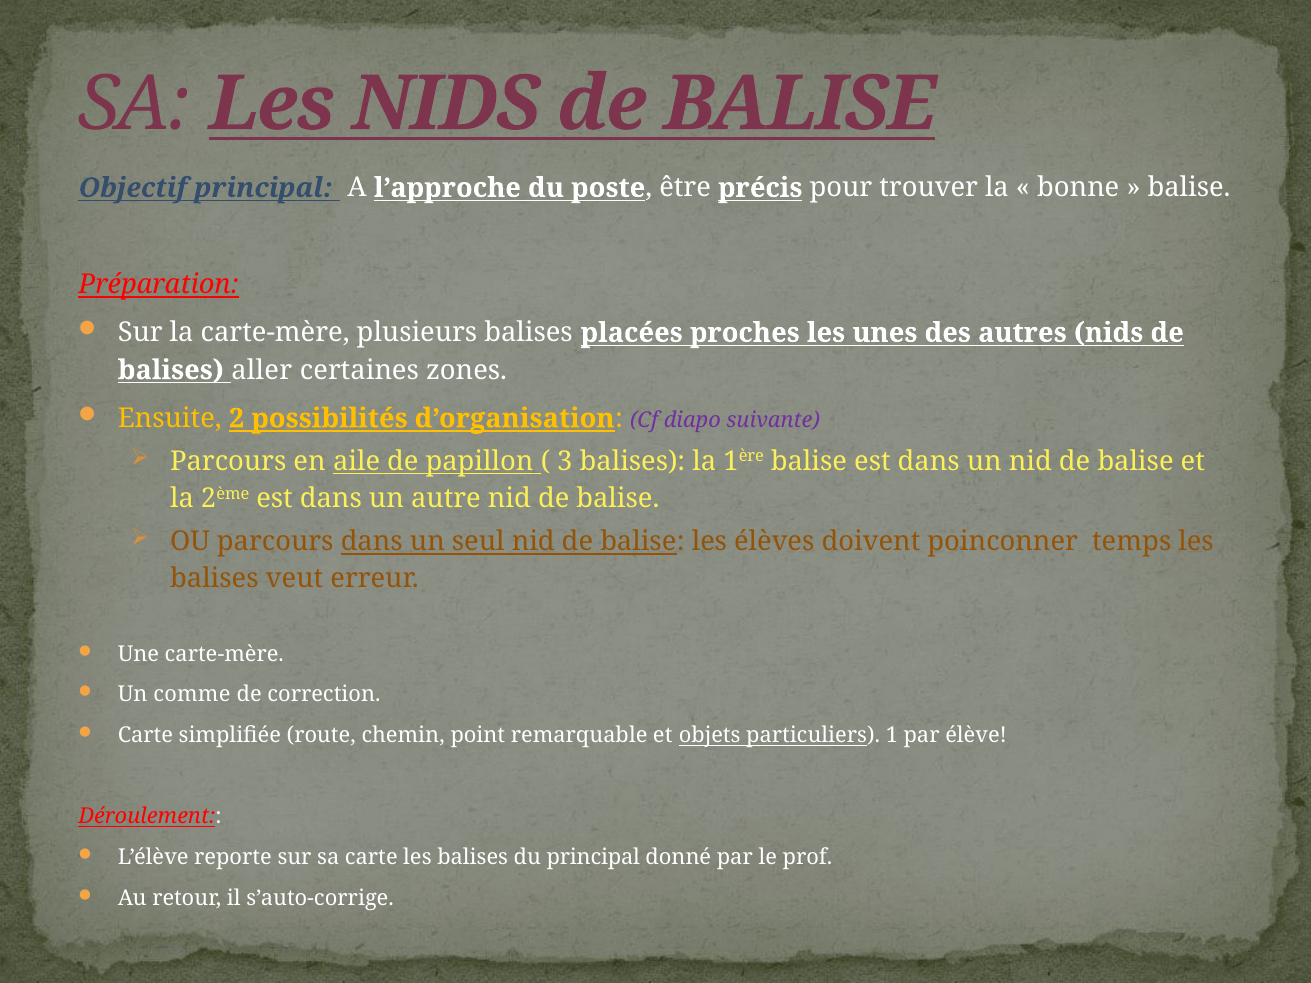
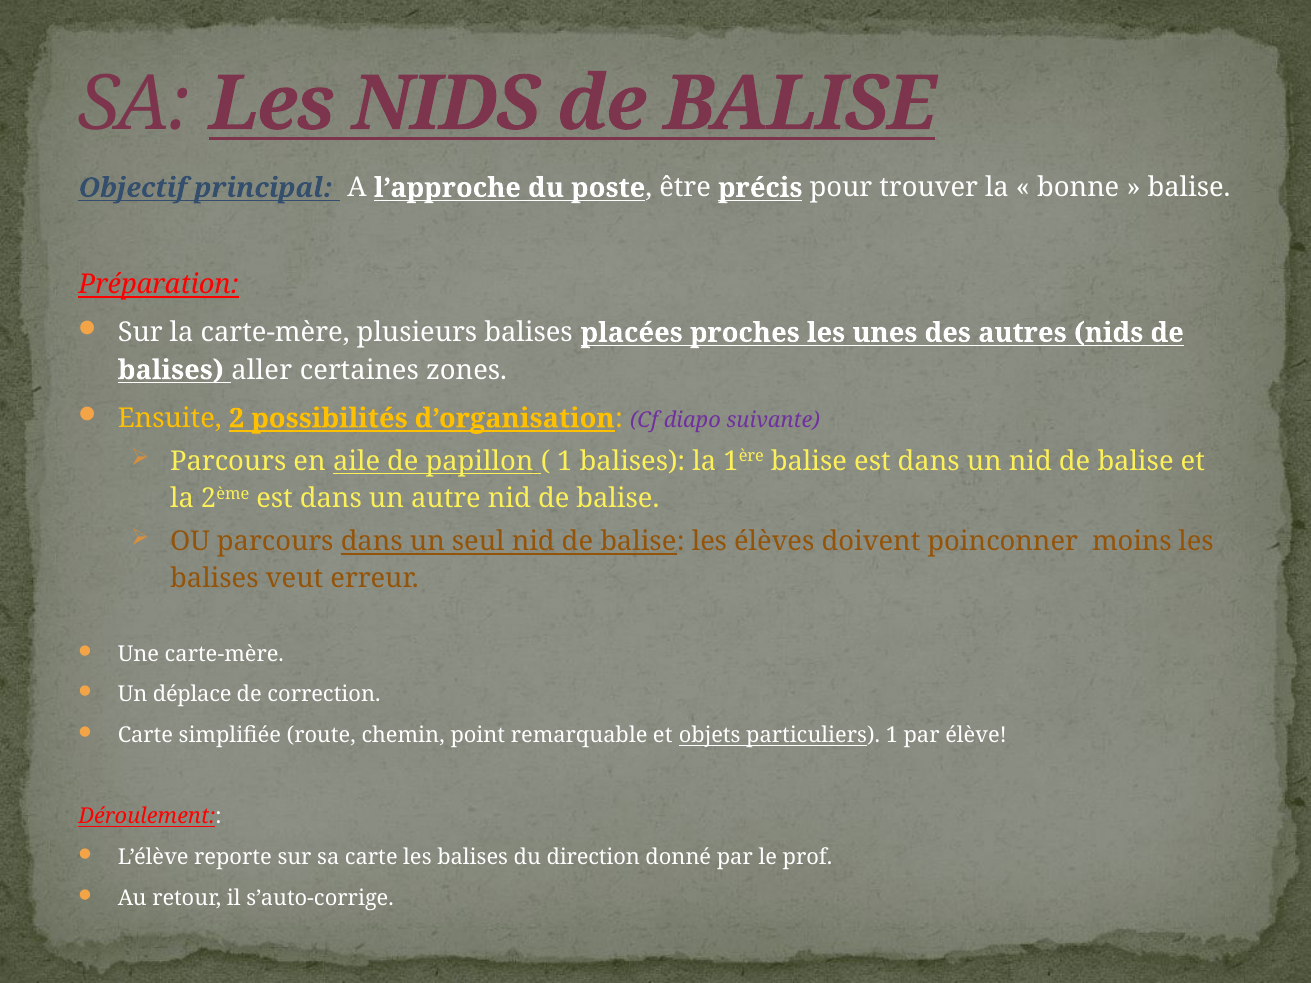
3 at (565, 461): 3 -> 1
temps: temps -> moins
comme: comme -> déplace
du principal: principal -> direction
